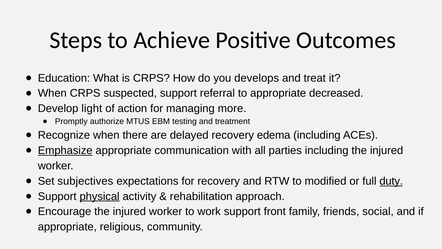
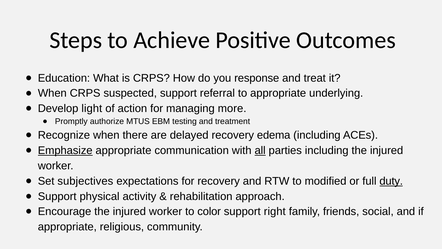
develops: develops -> response
decreased: decreased -> underlying
all underline: none -> present
physical underline: present -> none
work: work -> color
front: front -> right
